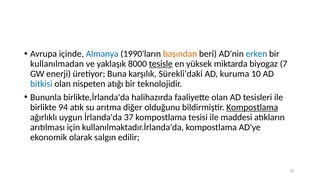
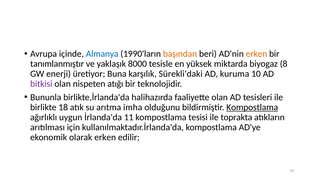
erken at (256, 54) colour: blue -> orange
kullanılmadan: kullanılmadan -> tanımlanmıştır
tesisle underline: present -> none
7: 7 -> 8
bitkisi colour: blue -> purple
94: 94 -> 18
diğer: diğer -> imha
37: 37 -> 11
maddesi: maddesi -> toprakta
olarak salgın: salgın -> erken
